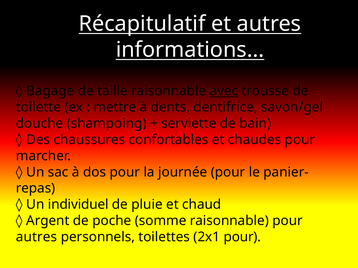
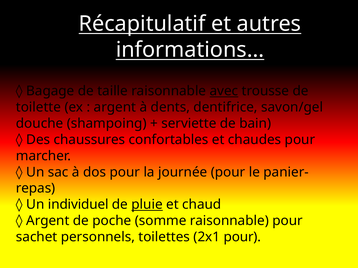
mettre at (115, 107): mettre -> argent
pluie underline: none -> present
autres at (37, 237): autres -> sachet
